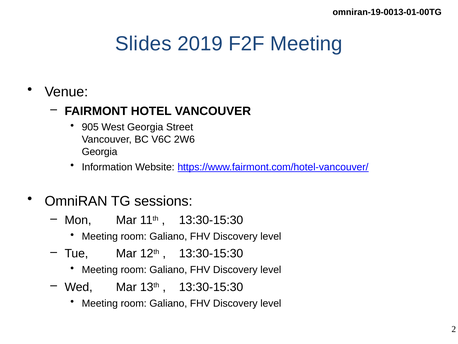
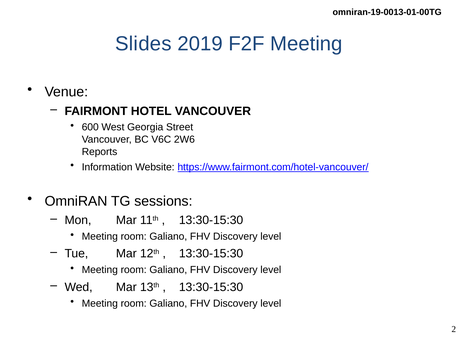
905: 905 -> 600
Georgia at (100, 152): Georgia -> Reports
